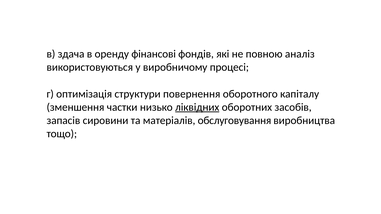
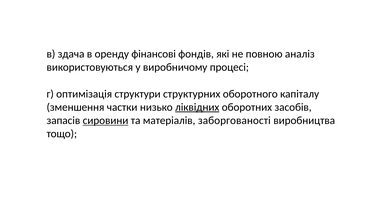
повернення: повернення -> структурних
сировини underline: none -> present
обслуговування: обслуговування -> заборгованості
